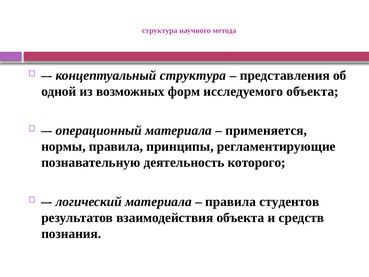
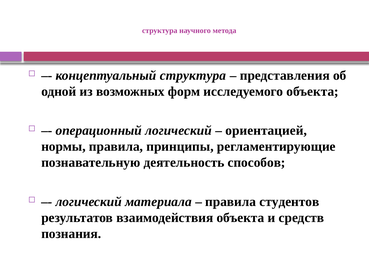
операционный материала: материала -> логический
применяется: применяется -> ориентацией
которого: которого -> способов
